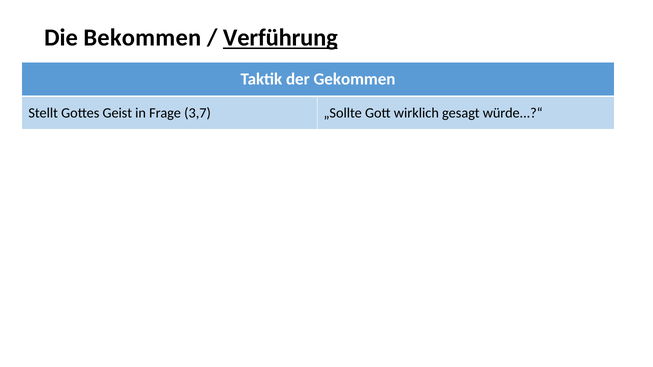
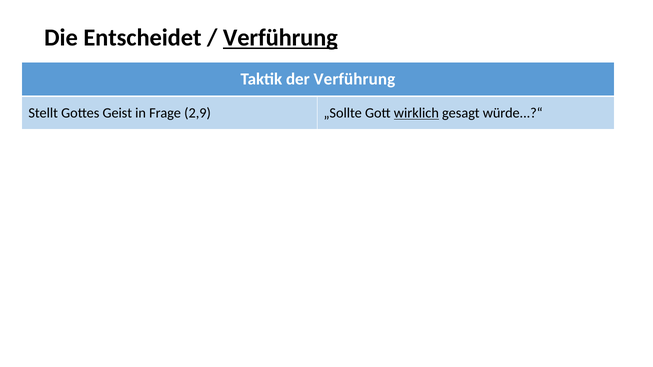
Bekommen: Bekommen -> Entscheidet
der Gekommen: Gekommen -> Verführung
3,7: 3,7 -> 2,9
wirklich underline: none -> present
